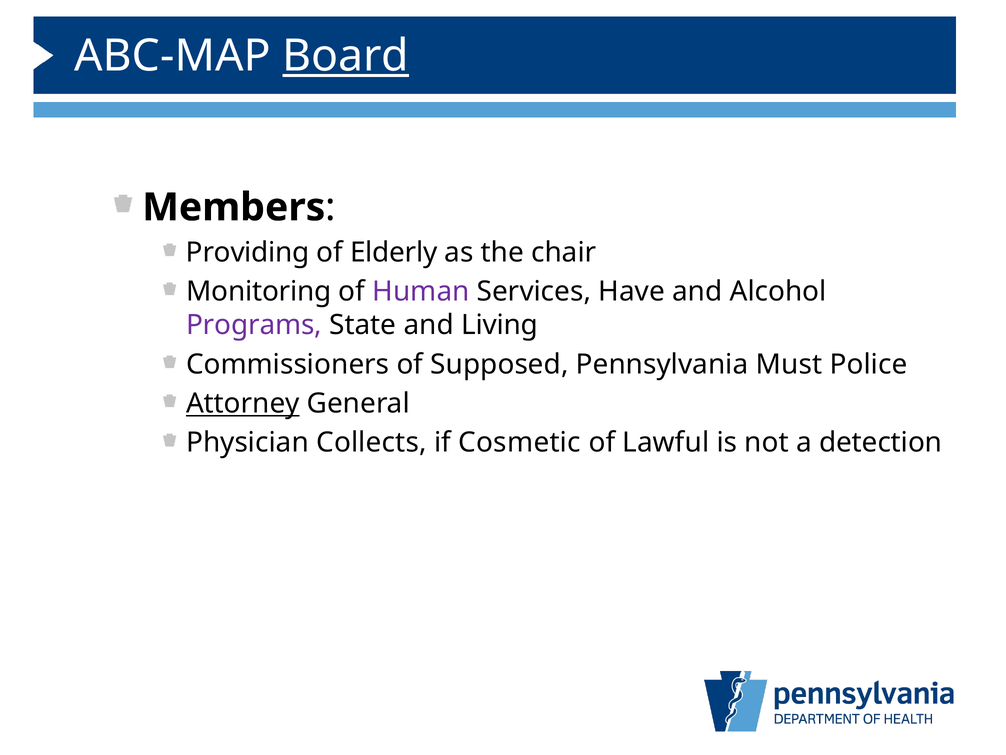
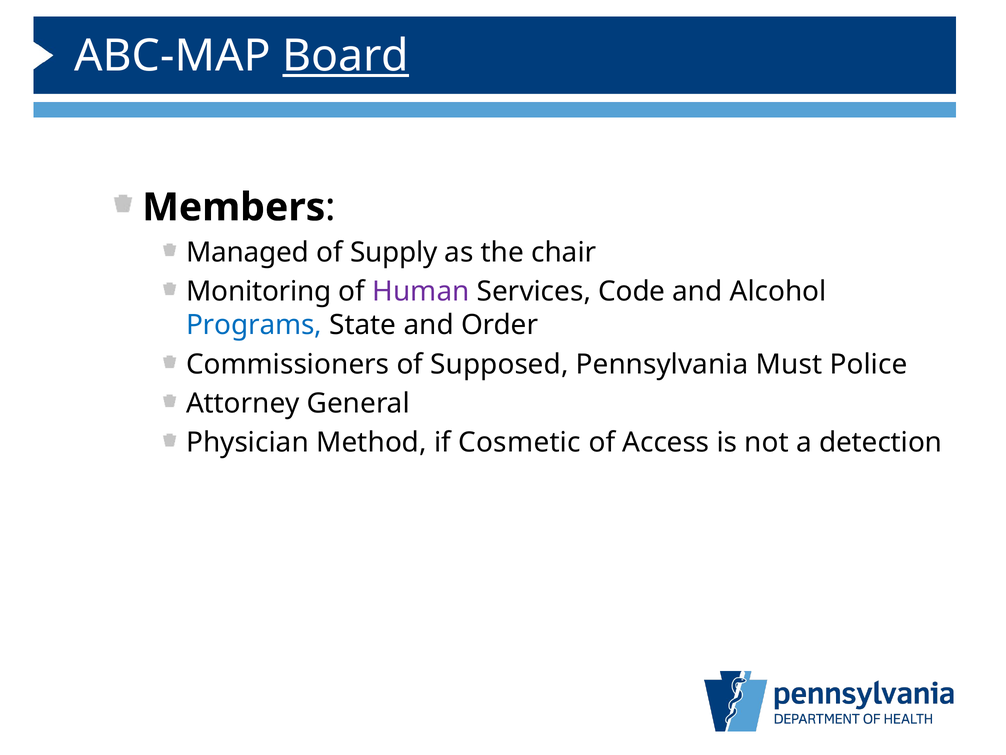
Providing: Providing -> Managed
Elderly: Elderly -> Supply
Have: Have -> Code
Programs colour: purple -> blue
Living: Living -> Order
Attorney underline: present -> none
Collects: Collects -> Method
Lawful: Lawful -> Access
